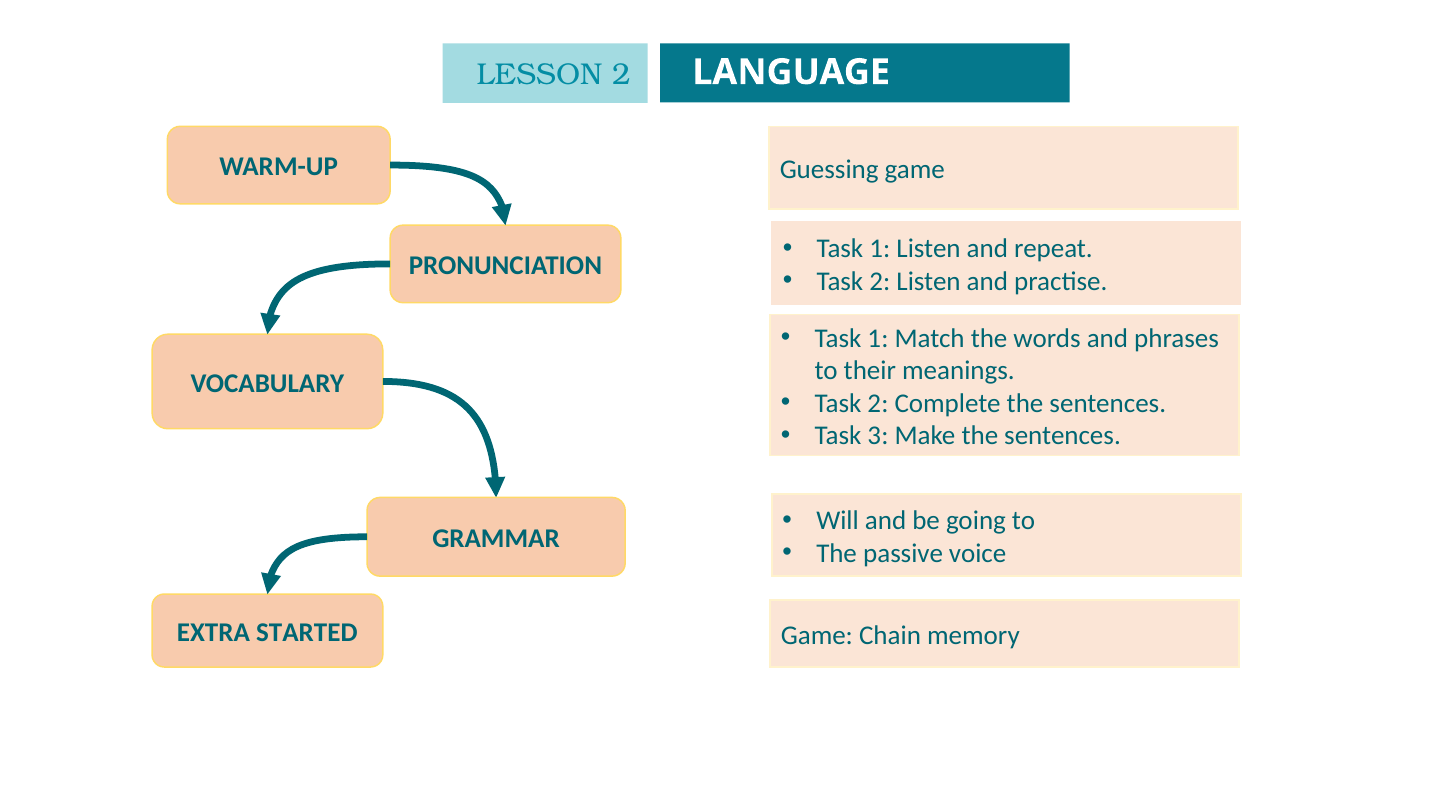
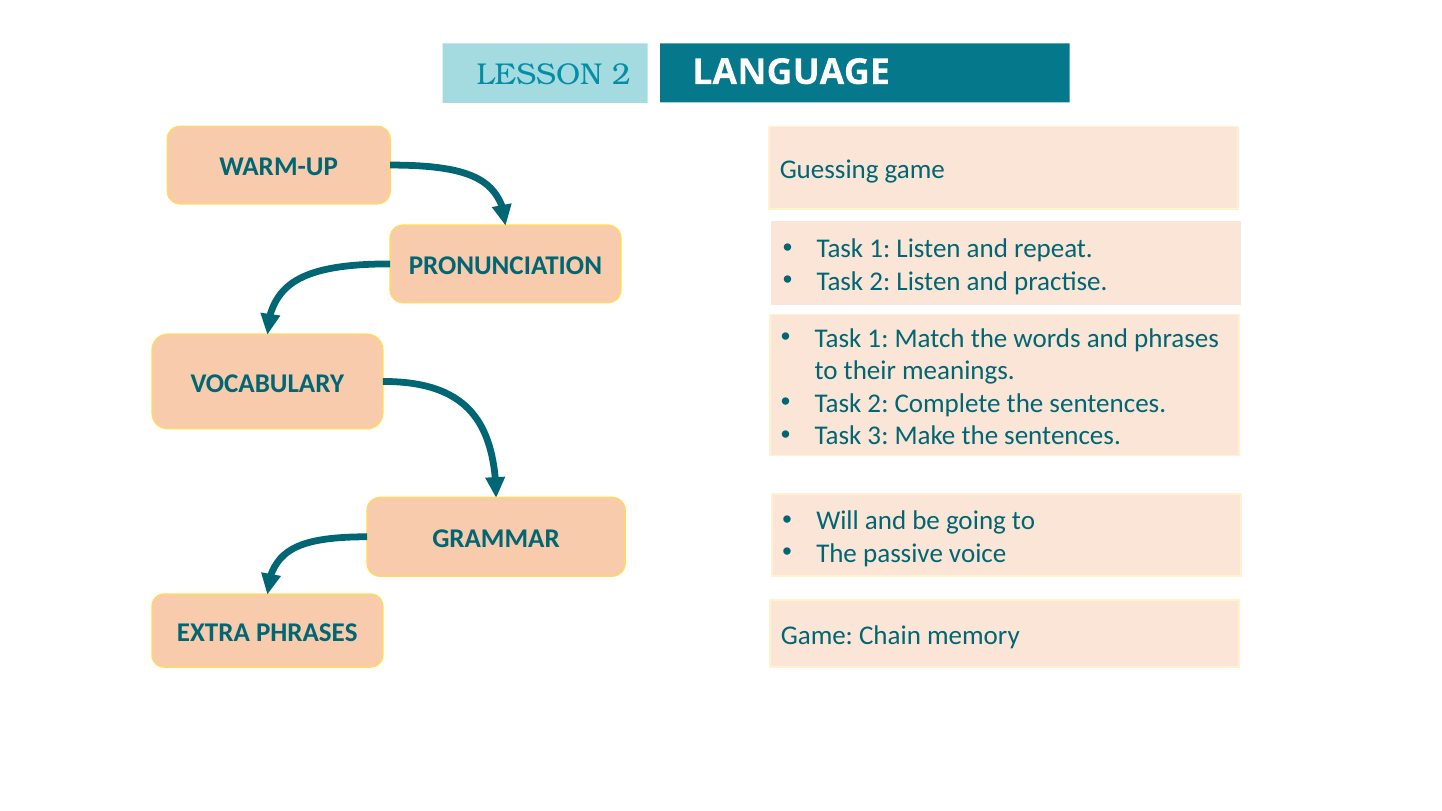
EXTRA STARTED: STARTED -> PHRASES
